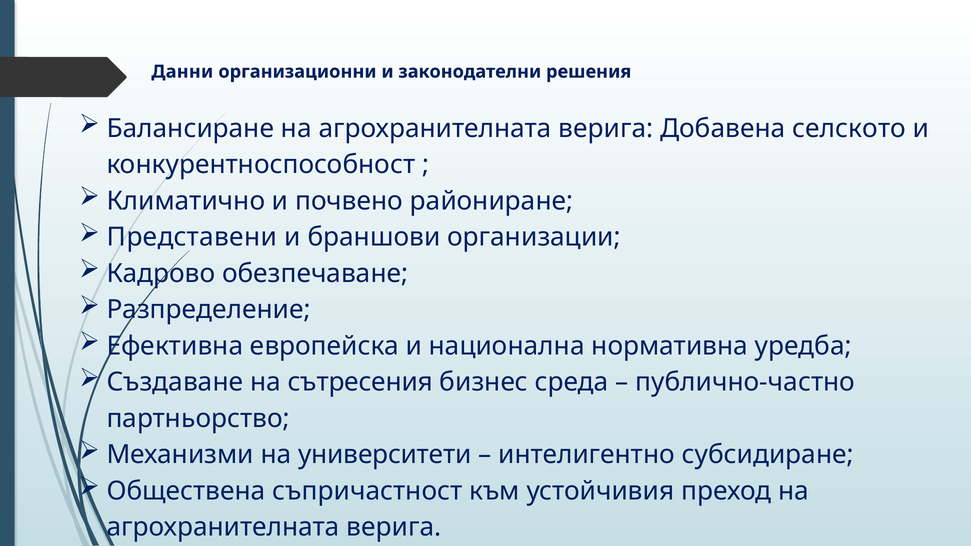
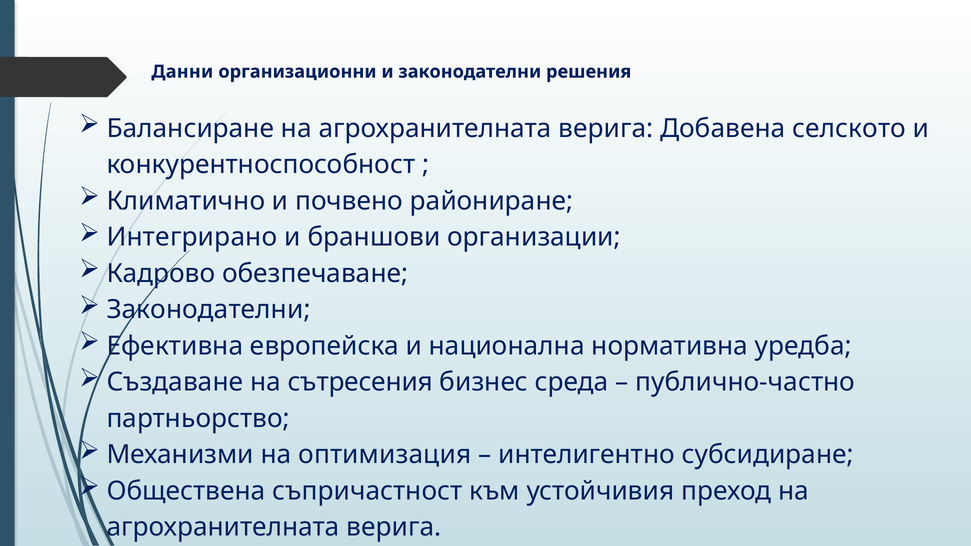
Представени: Представени -> Интегрирано
Разпределение at (209, 310): Разпределение -> Законодателни
университети: университети -> оптимизация
